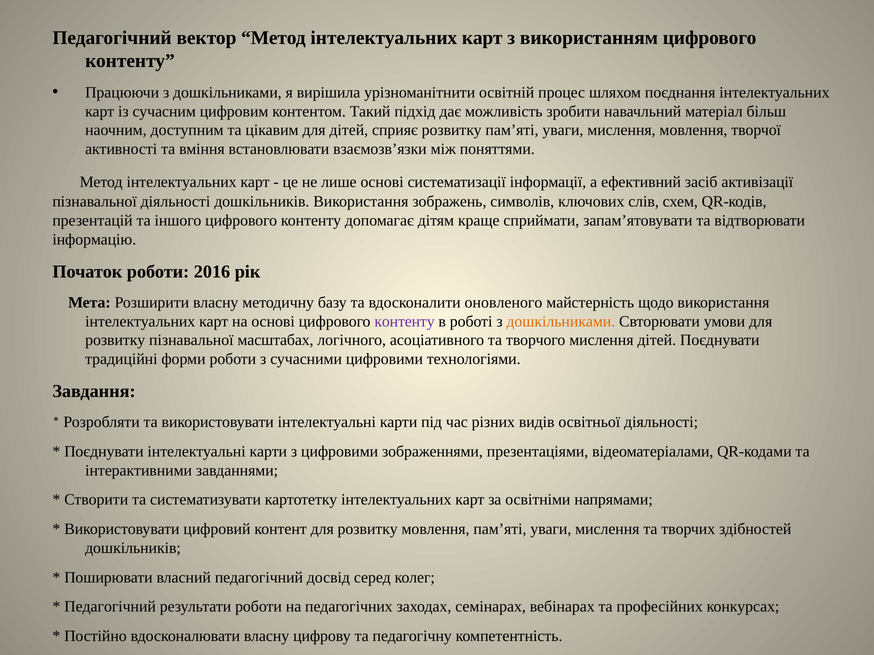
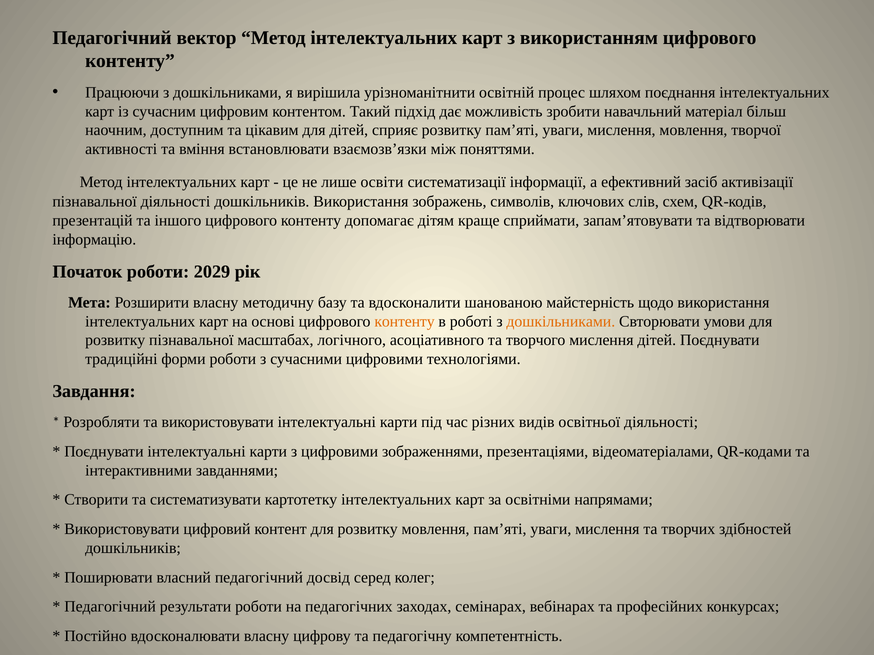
лише основі: основі -> освіти
2016: 2016 -> 2029
оновленого: оновленого -> шанованою
контенту at (405, 322) colour: purple -> orange
